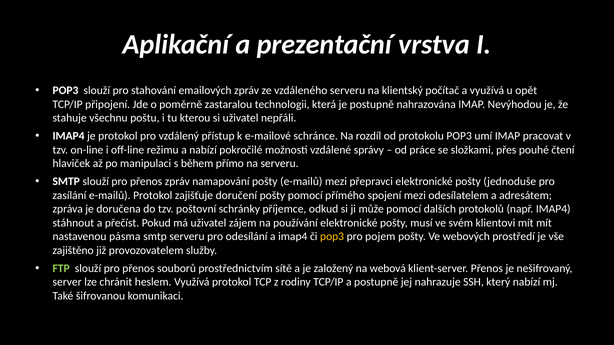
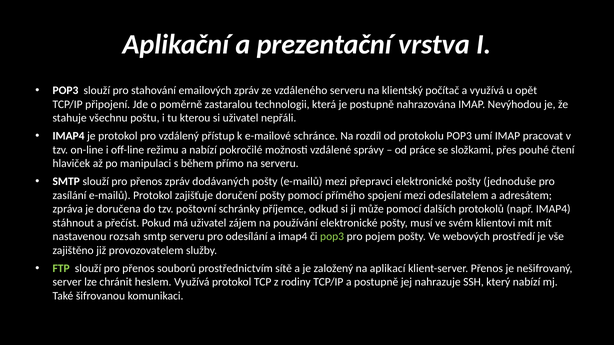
namapování: namapování -> dodávaných
pásma: pásma -> rozsah
pop3 at (332, 237) colour: yellow -> light green
webová: webová -> aplikací
